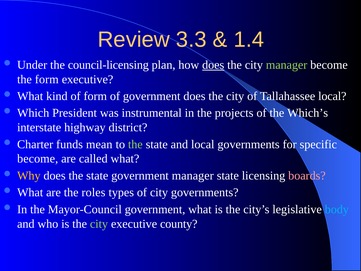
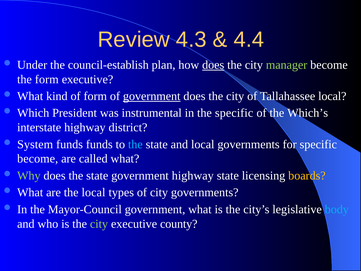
3.3: 3.3 -> 4.3
1.4: 1.4 -> 4.4
council-licensing: council-licensing -> council-establish
government at (152, 96) underline: none -> present
the projects: projects -> specific
Charter: Charter -> System
funds mean: mean -> funds
the at (135, 144) colour: light green -> light blue
Why colour: yellow -> light green
government manager: manager -> highway
boards colour: pink -> yellow
the roles: roles -> local
